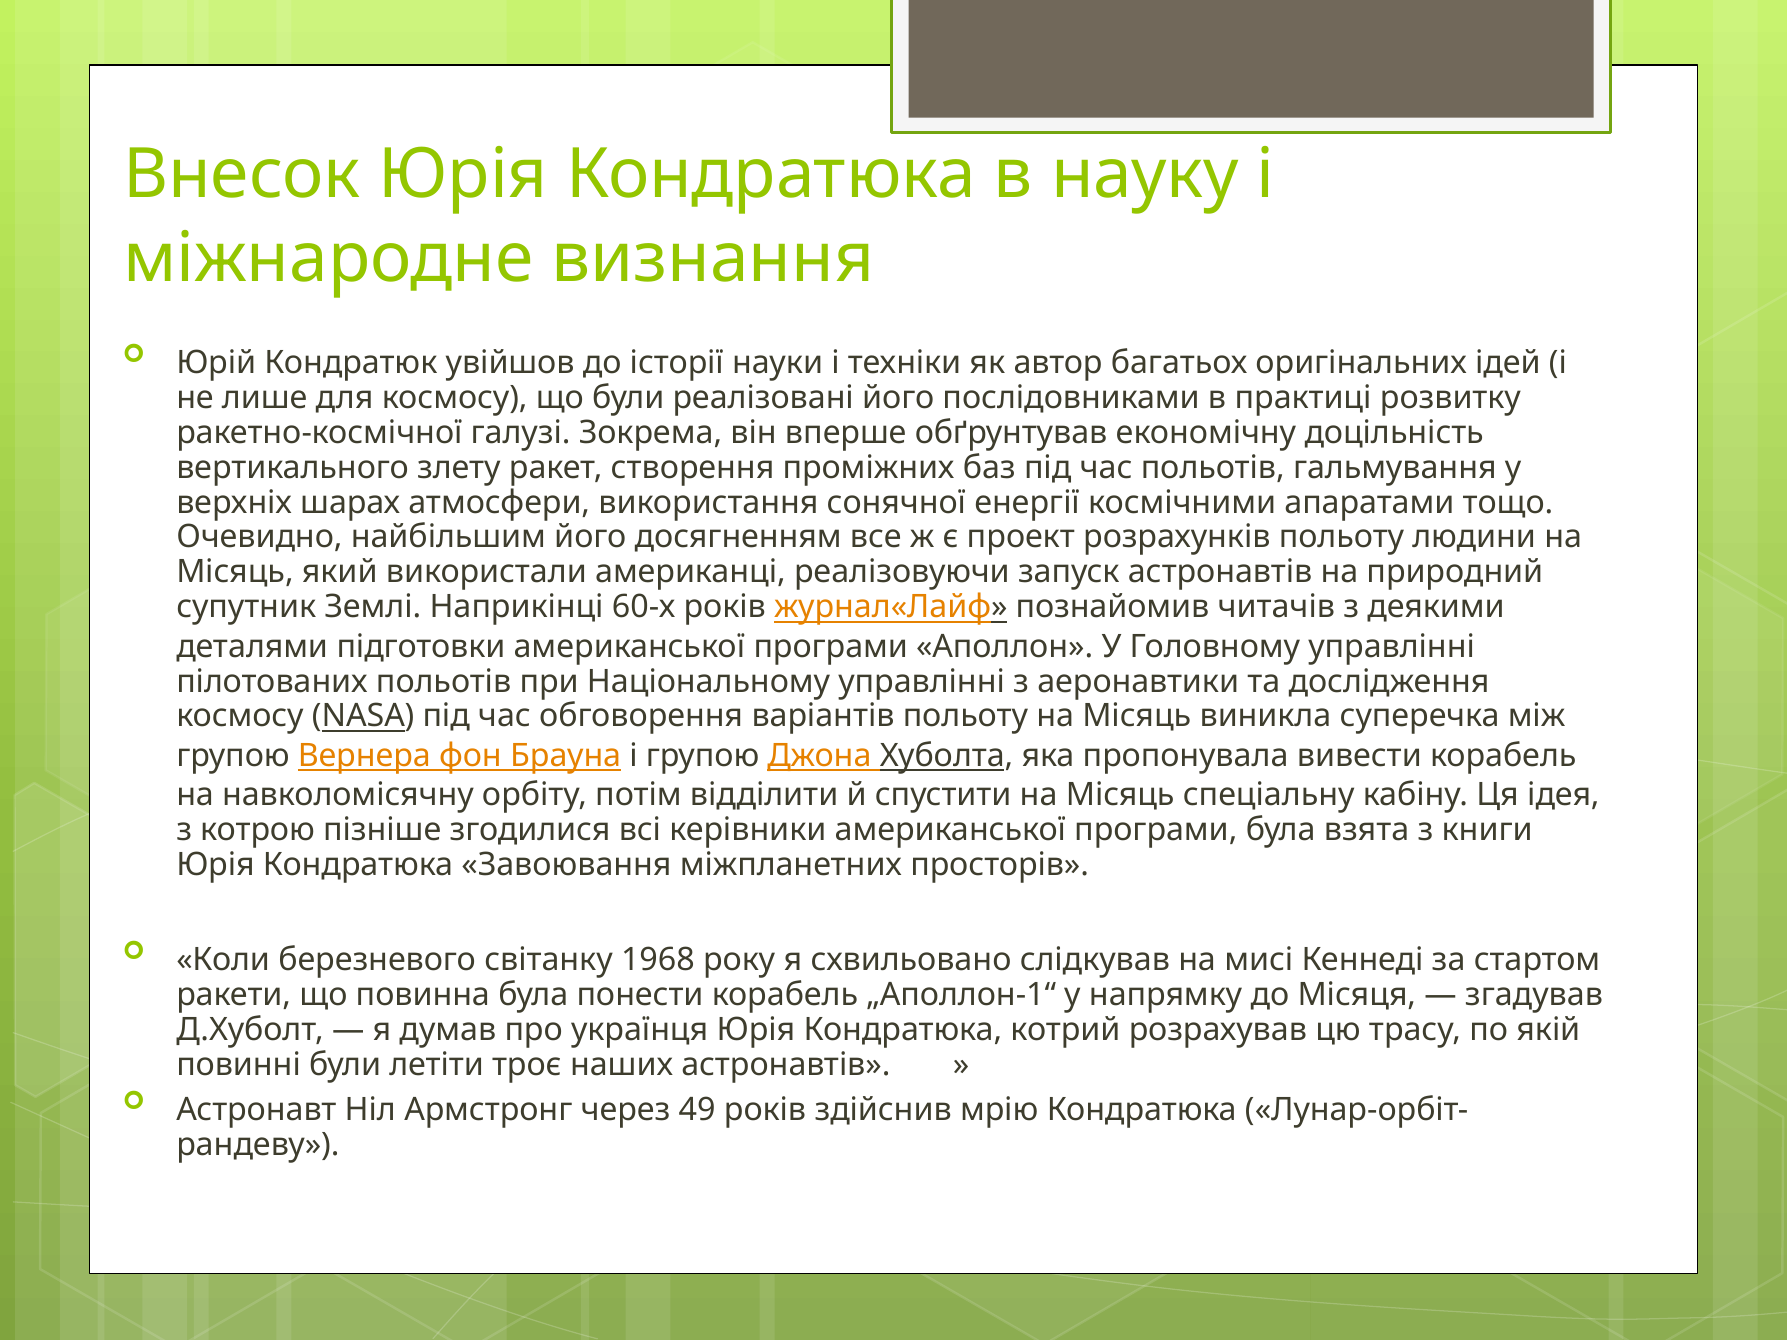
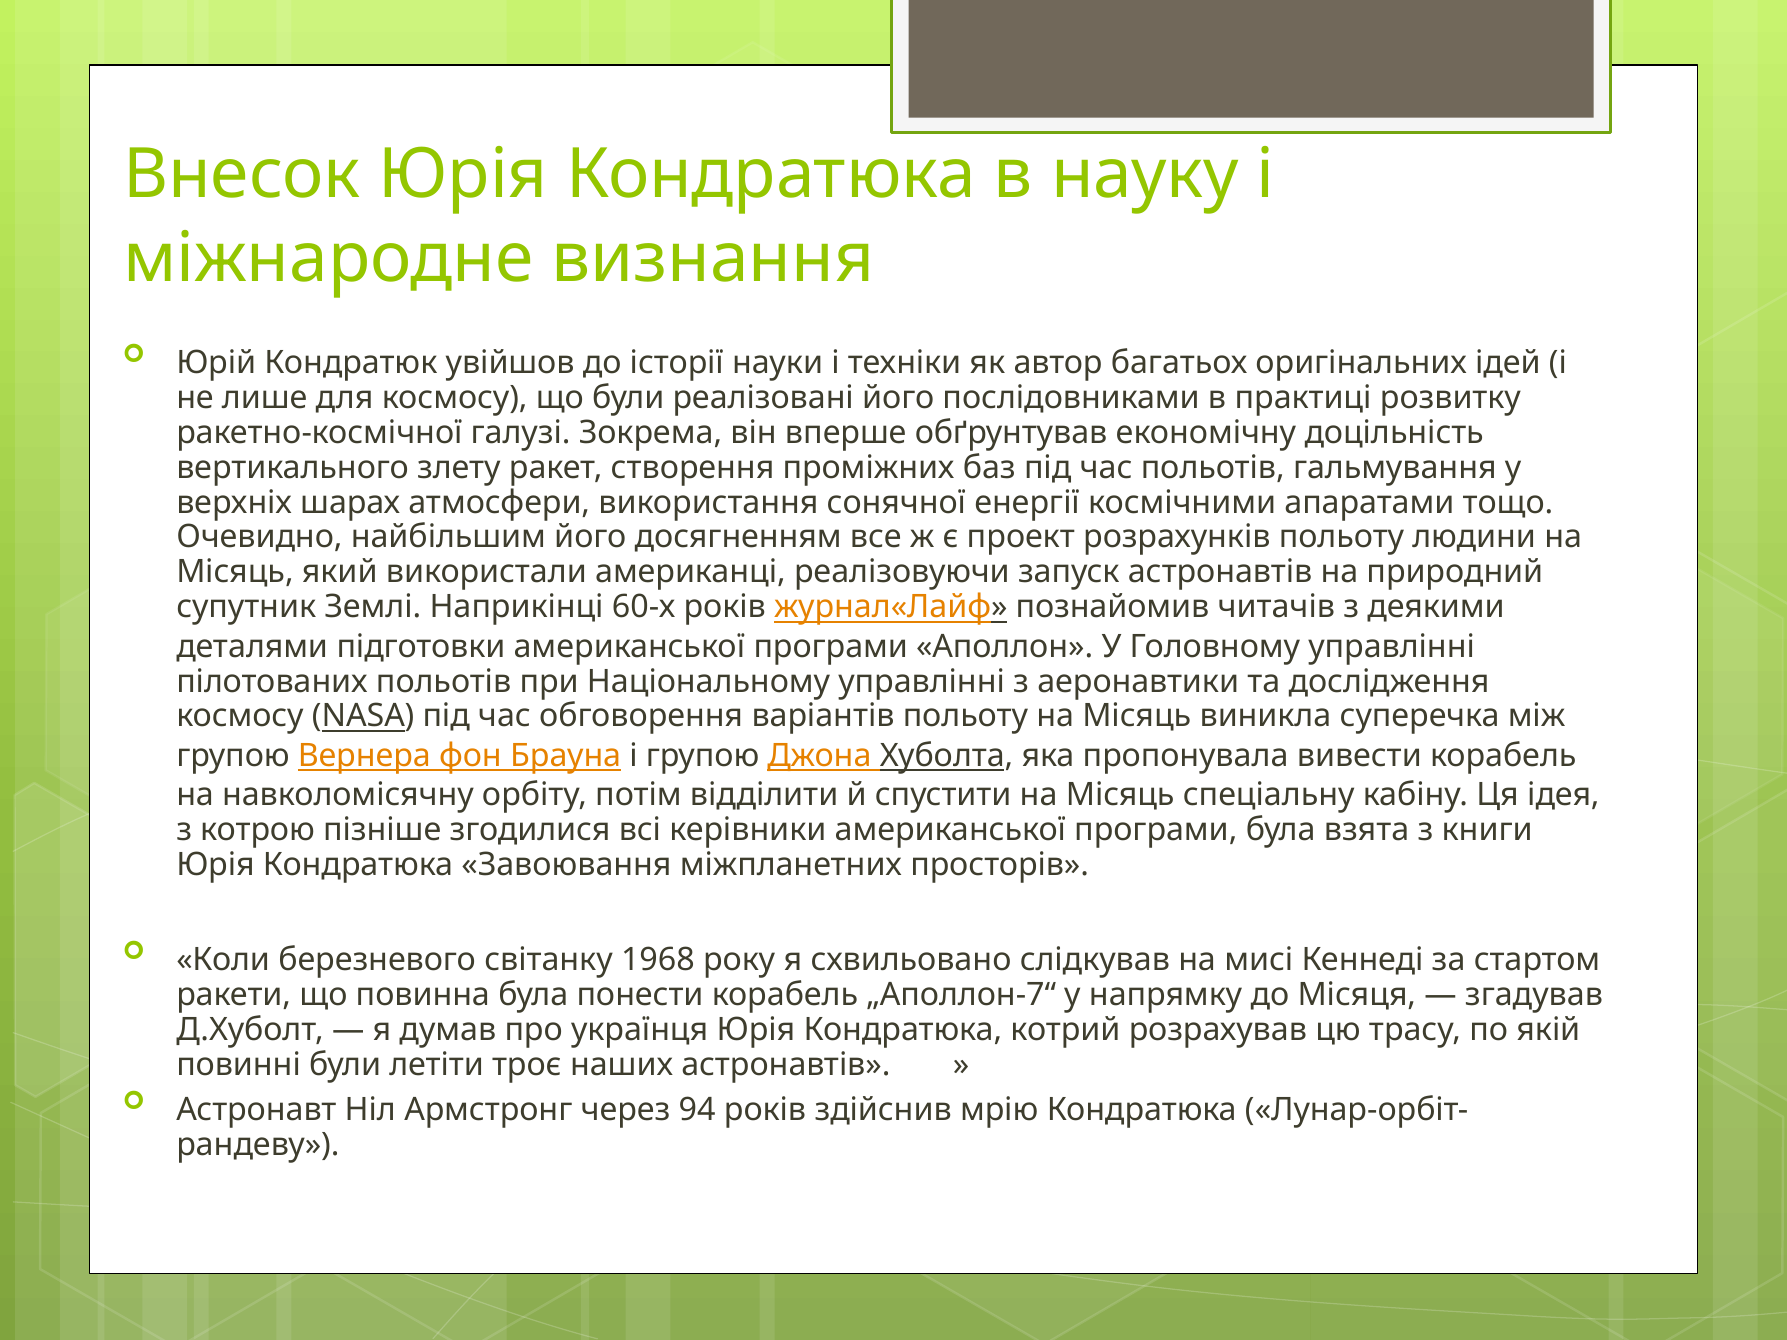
„Аполлон-1“: „Аполлон-1“ -> „Аполлон-7“
49: 49 -> 94
